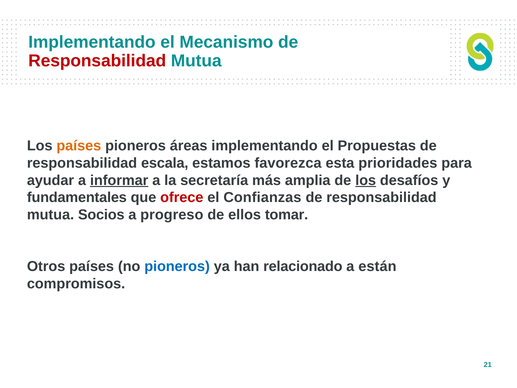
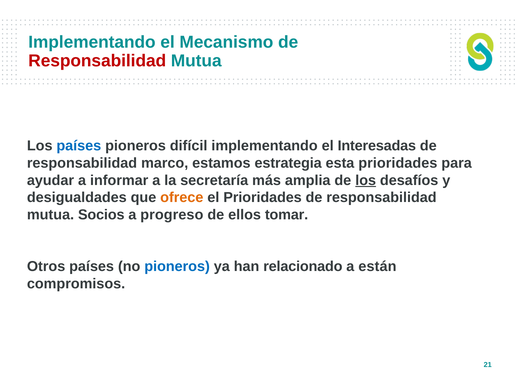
países at (79, 146) colour: orange -> blue
áreas: áreas -> difícil
Propuestas: Propuestas -> Interesadas
escala: escala -> marco
favorezca: favorezca -> estrategia
informar underline: present -> none
fundamentales: fundamentales -> desigualdades
ofrece colour: red -> orange
el Confianzas: Confianzas -> Prioridades
